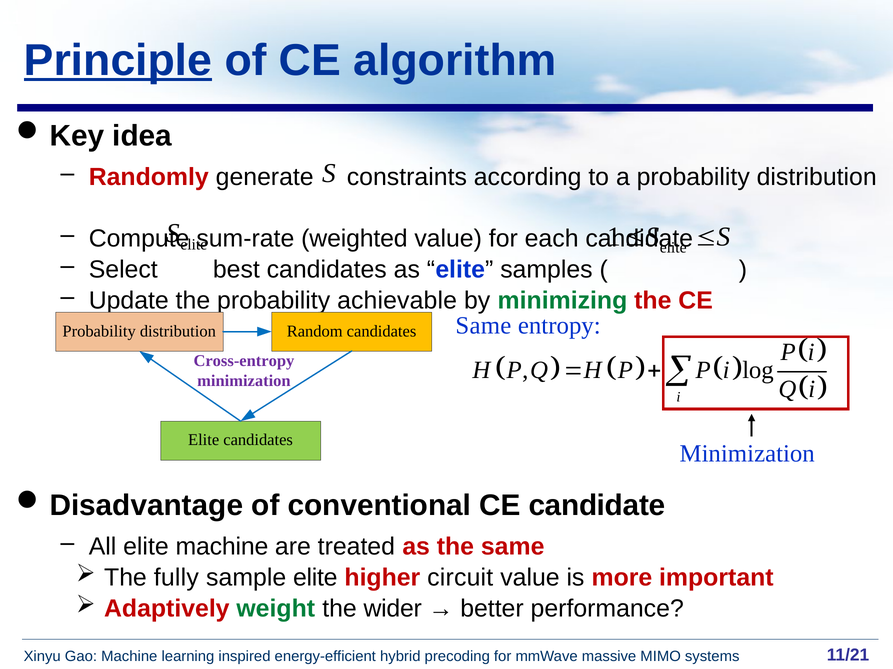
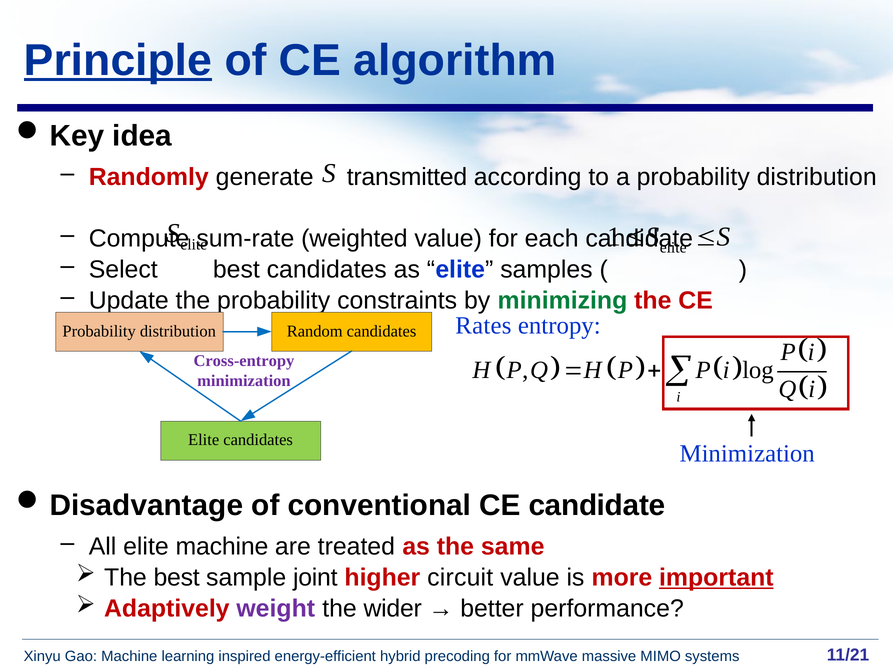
constraints: constraints -> transmitted
achievable: achievable -> constraints
Same at (483, 326): Same -> Rates
The fully: fully -> best
sample elite: elite -> joint
important underline: none -> present
weight colour: green -> purple
